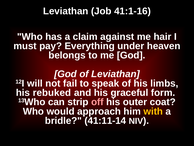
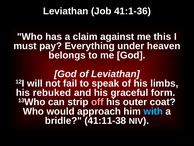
41:1-16: 41:1-16 -> 41:1-36
hair: hair -> this
with colour: yellow -> light blue
41:11-14: 41:11-14 -> 41:11-38
